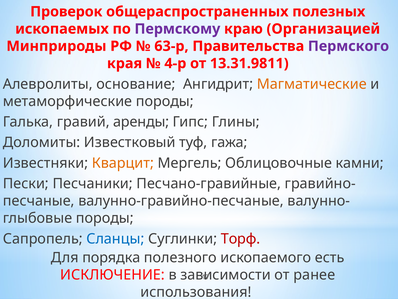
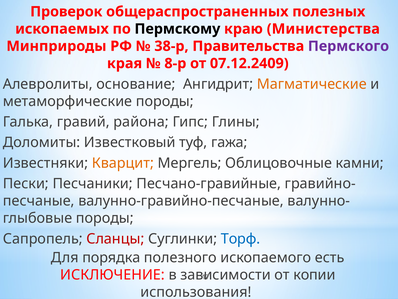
Пермскому colour: purple -> black
Организацией: Организацией -> Министерства
63-р: 63-р -> 38-р
4-р: 4-р -> 8-р
13.31.9811: 13.31.9811 -> 07.12.2409
аренды: аренды -> района
Сланцы colour: blue -> red
Торф colour: red -> blue
ранее: ранее -> копии
